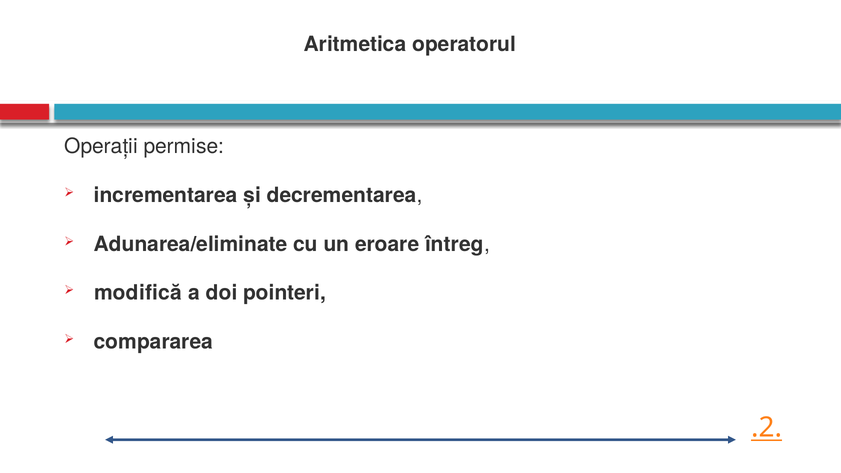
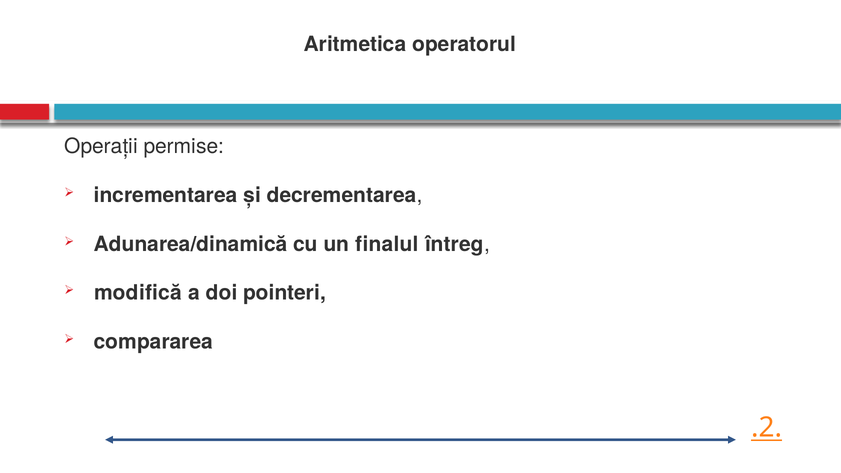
Adunarea/eliminate: Adunarea/eliminate -> Adunarea/dinamică
eroare: eroare -> finalul
